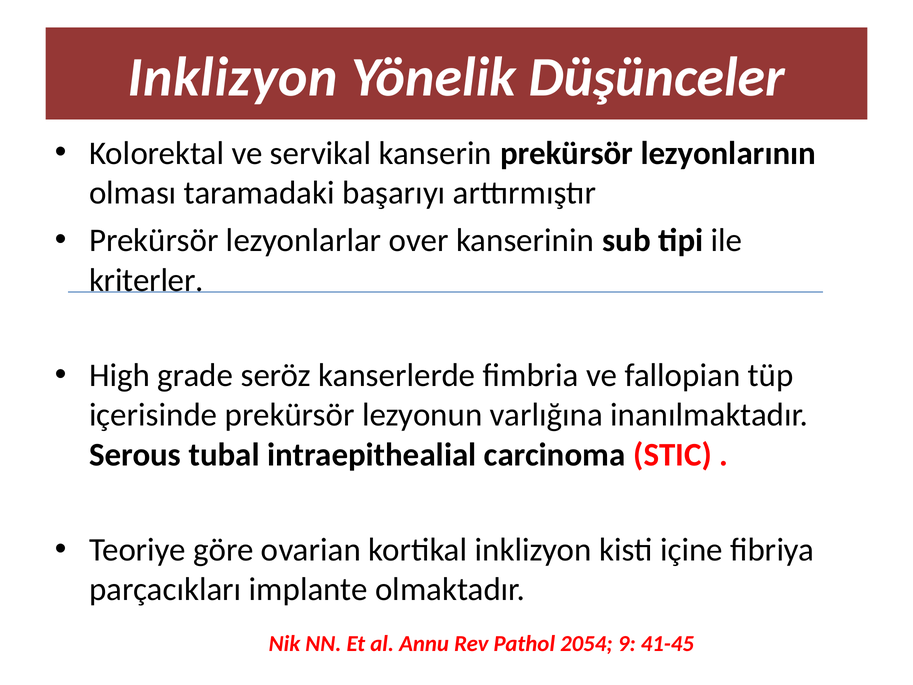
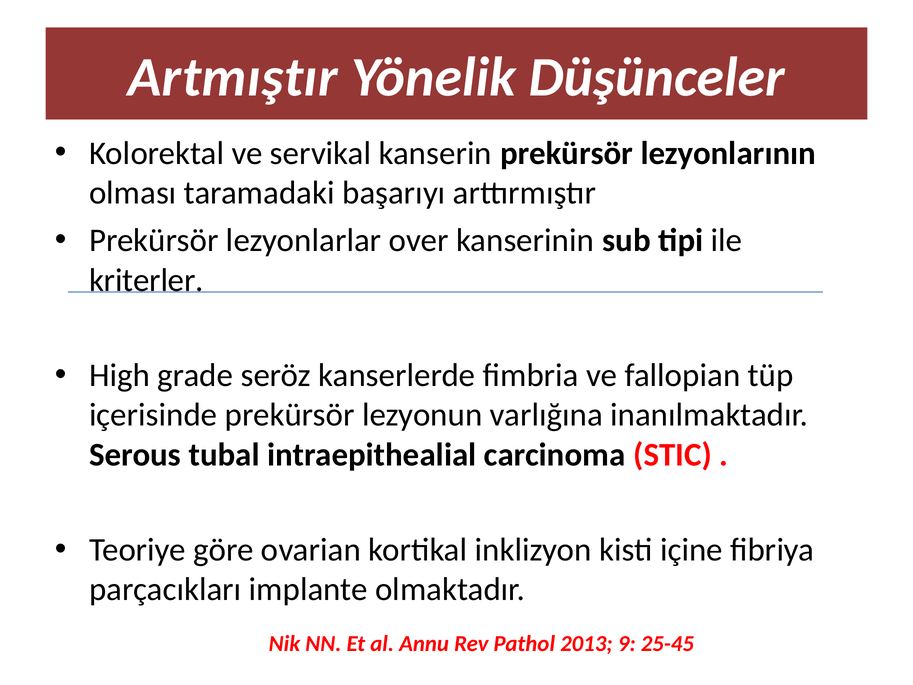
Inklizyon at (233, 77): Inklizyon -> Artmıştır
2054: 2054 -> 2013
41-45: 41-45 -> 25-45
